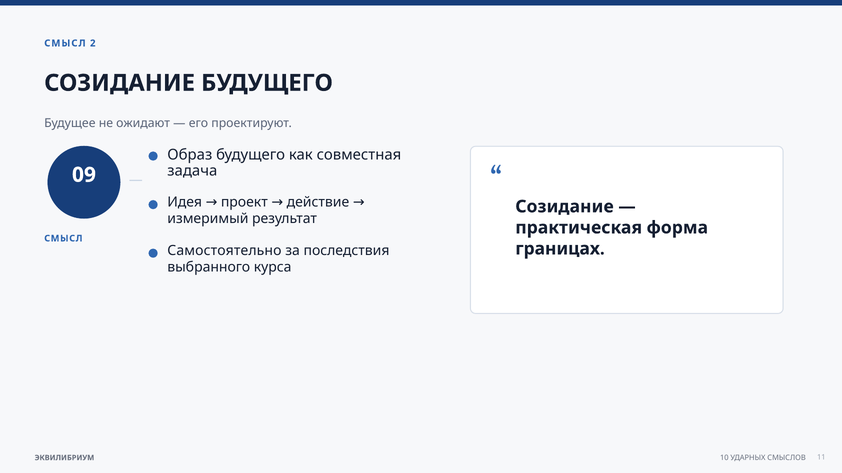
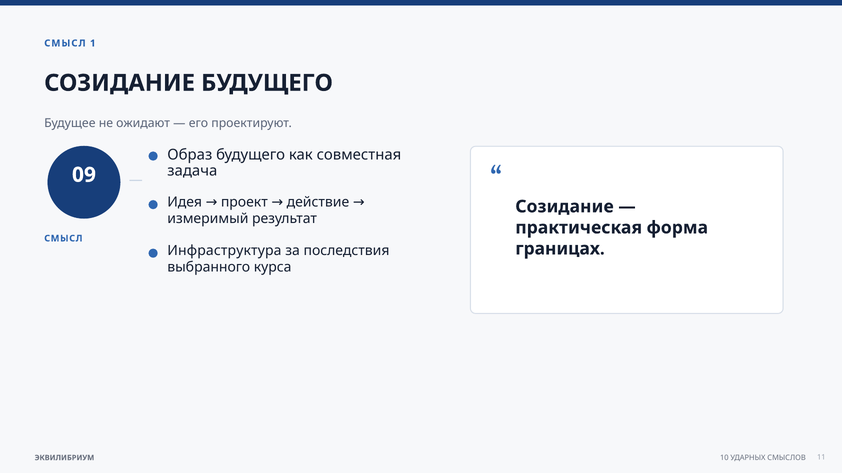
2: 2 -> 1
Самостоятельно: Самостоятельно -> Инфраструктура
